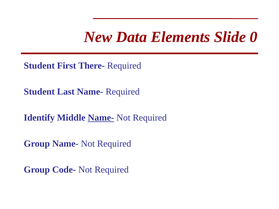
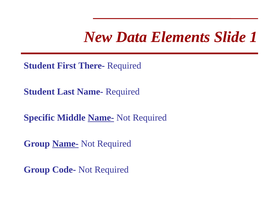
0: 0 -> 1
Identify: Identify -> Specific
Name- at (65, 144) underline: none -> present
